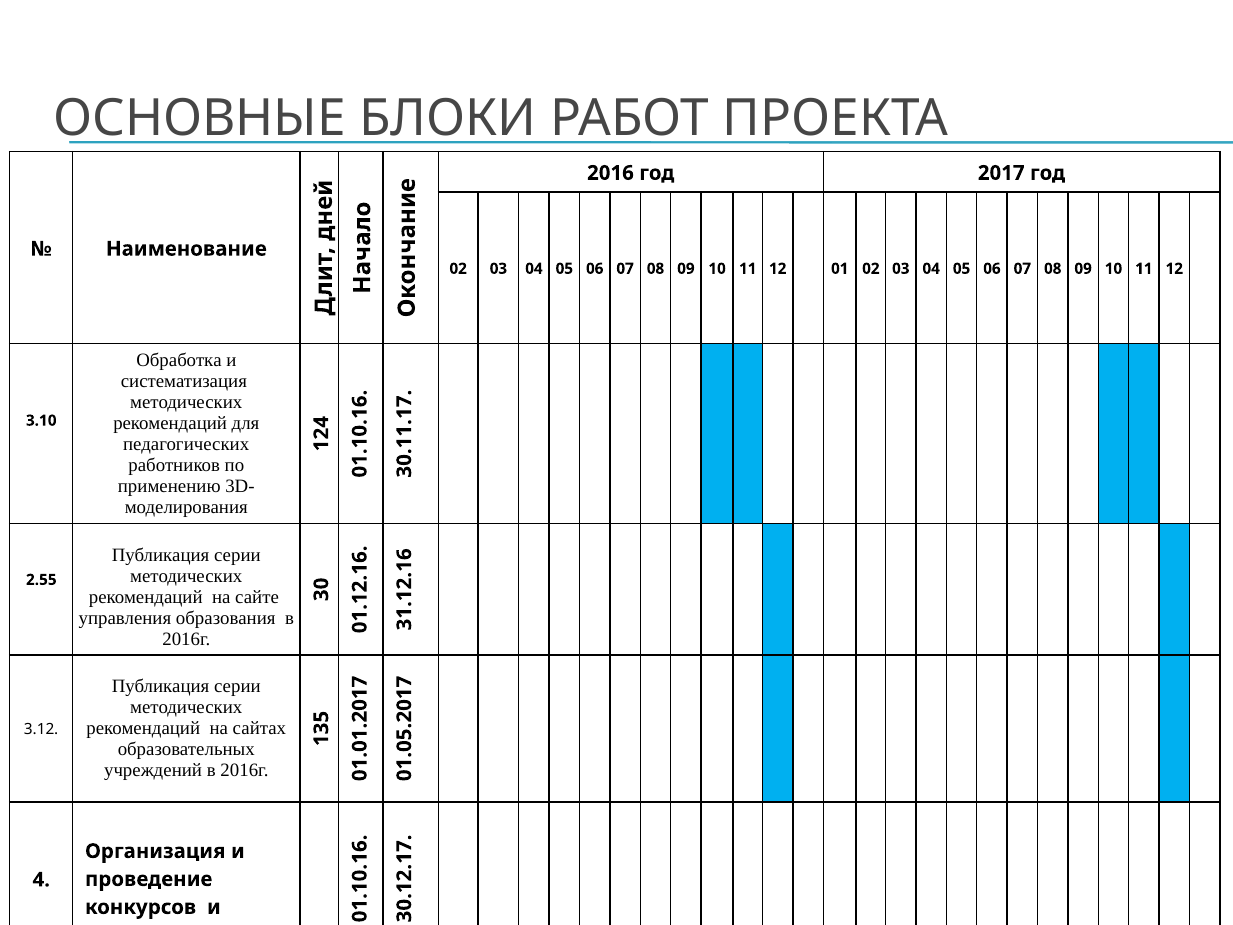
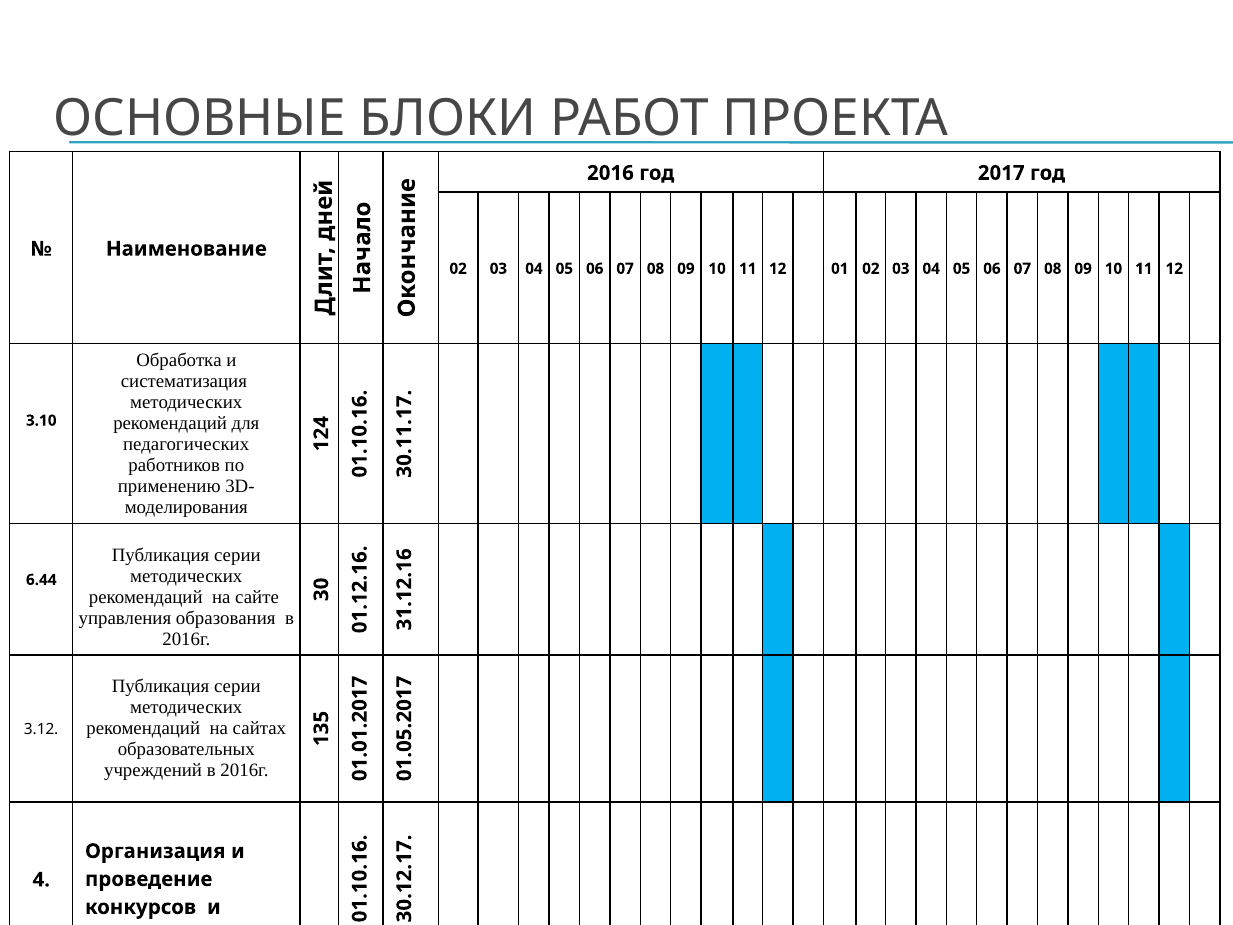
2.55: 2.55 -> 6.44
